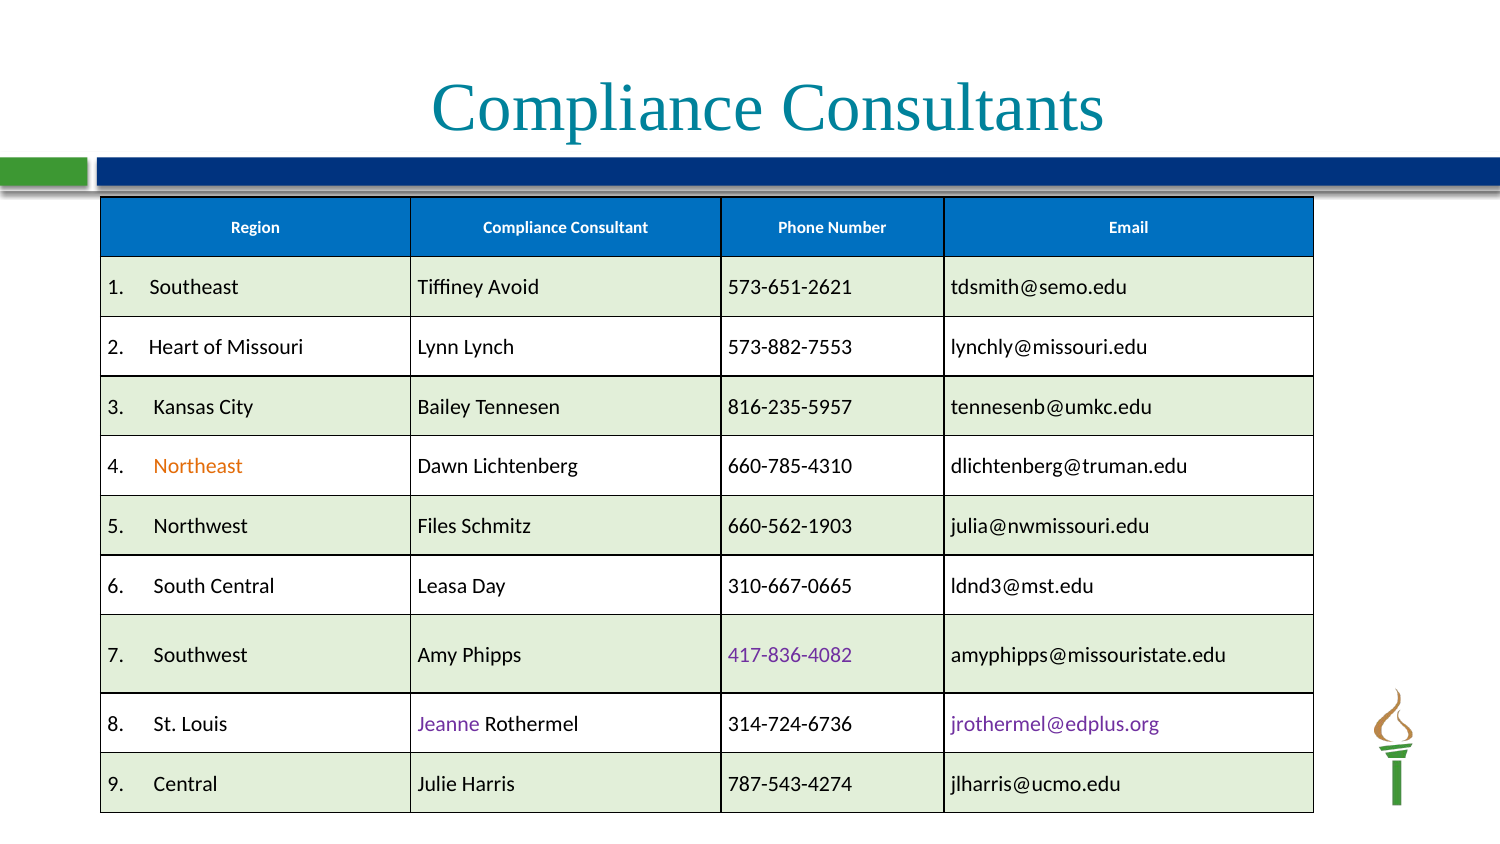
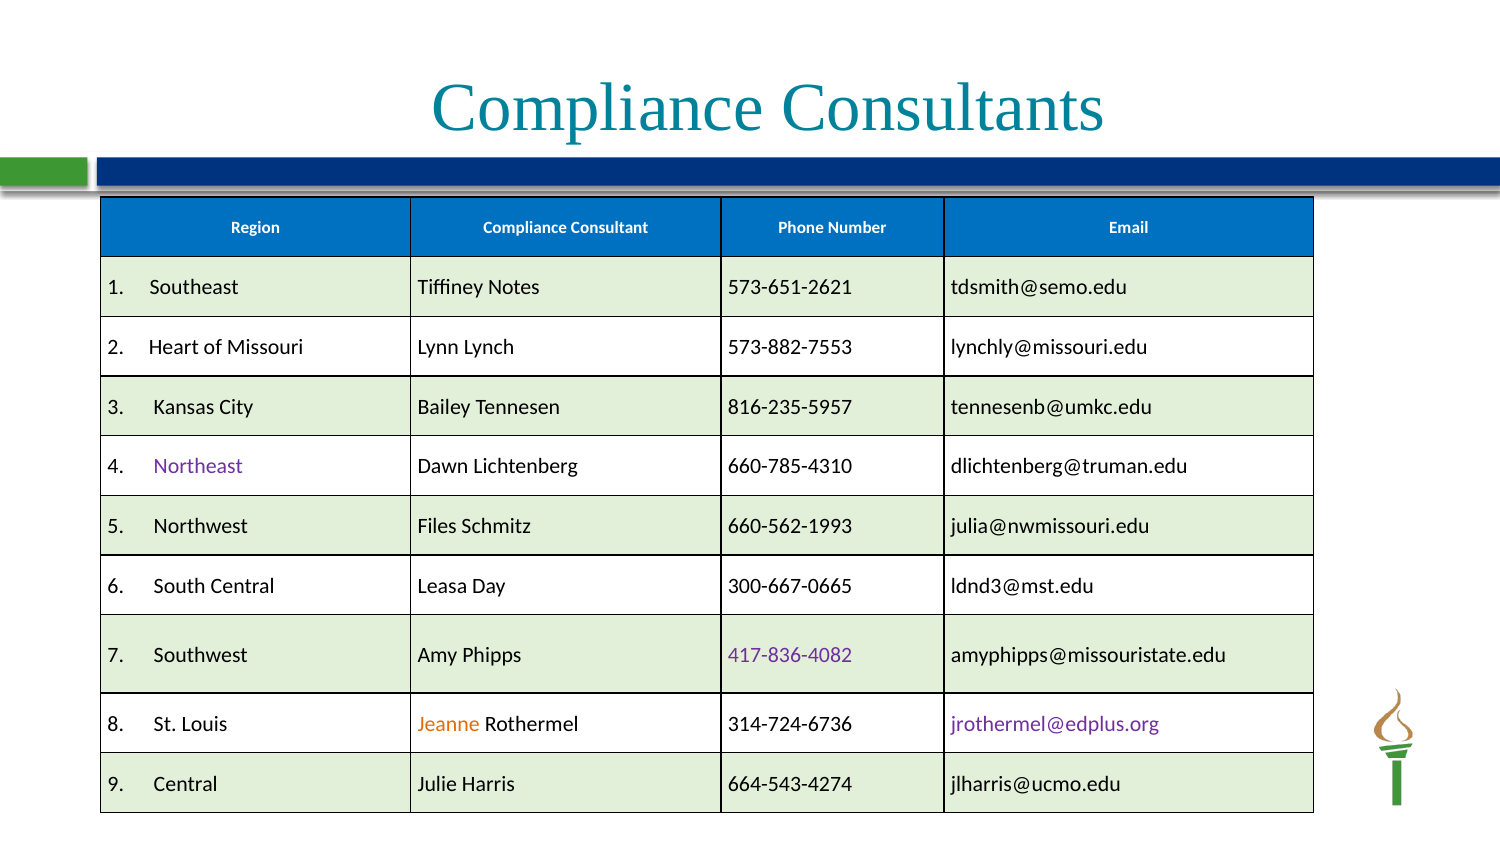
Avoid: Avoid -> Notes
Northeast colour: orange -> purple
660-562-1903: 660-562-1903 -> 660-562-1993
310-667-0665: 310-667-0665 -> 300-667-0665
Jeanne colour: purple -> orange
787-543-4274: 787-543-4274 -> 664-543-4274
